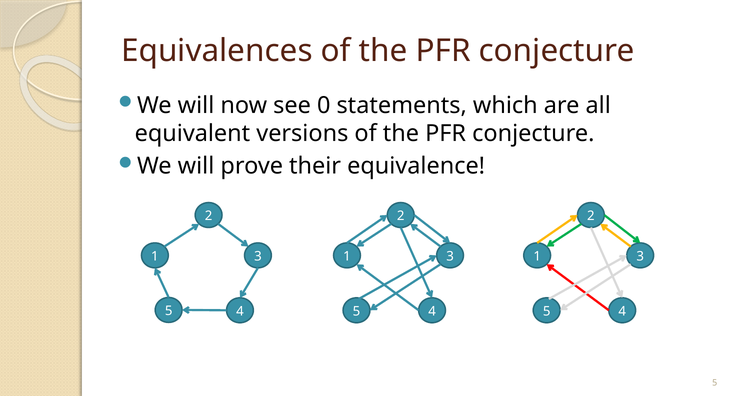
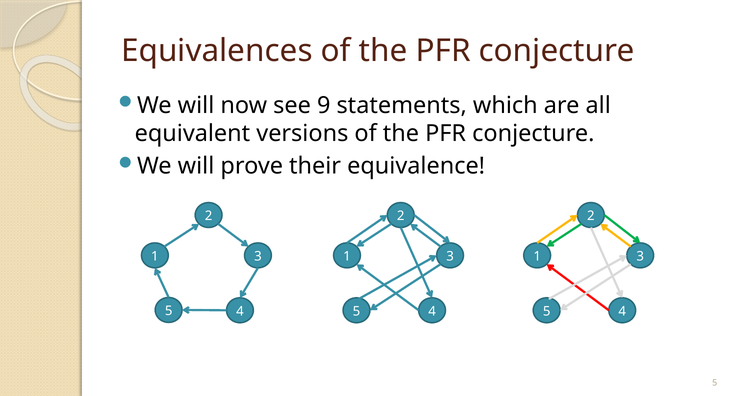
0: 0 -> 9
